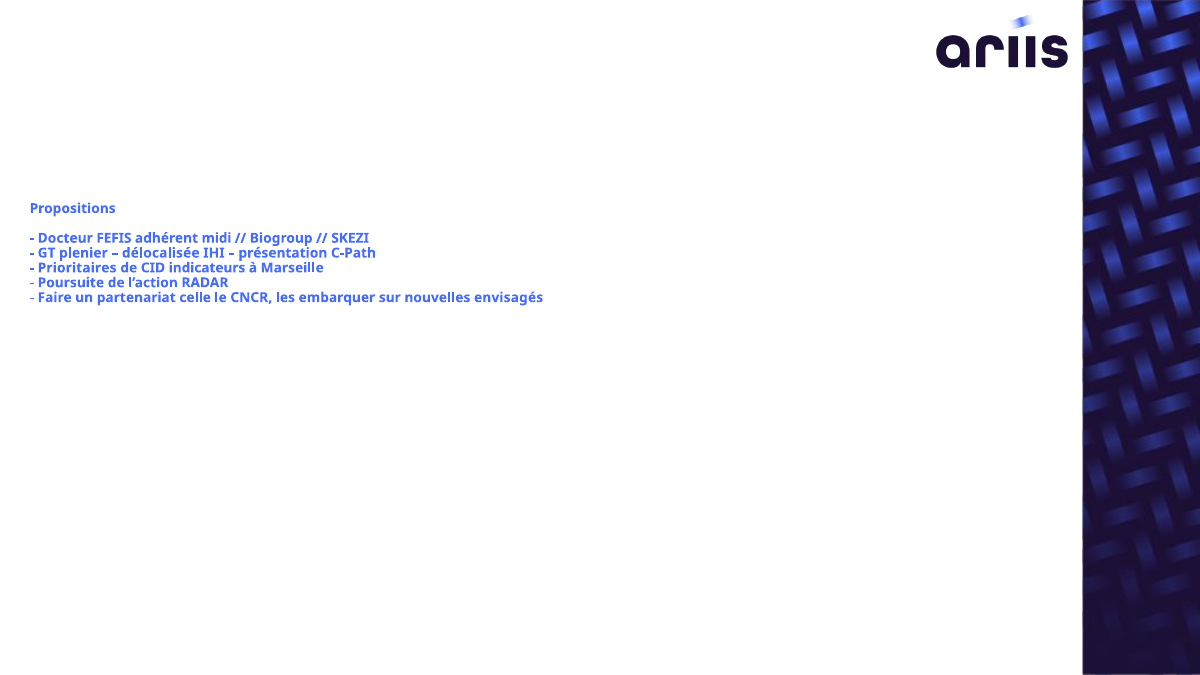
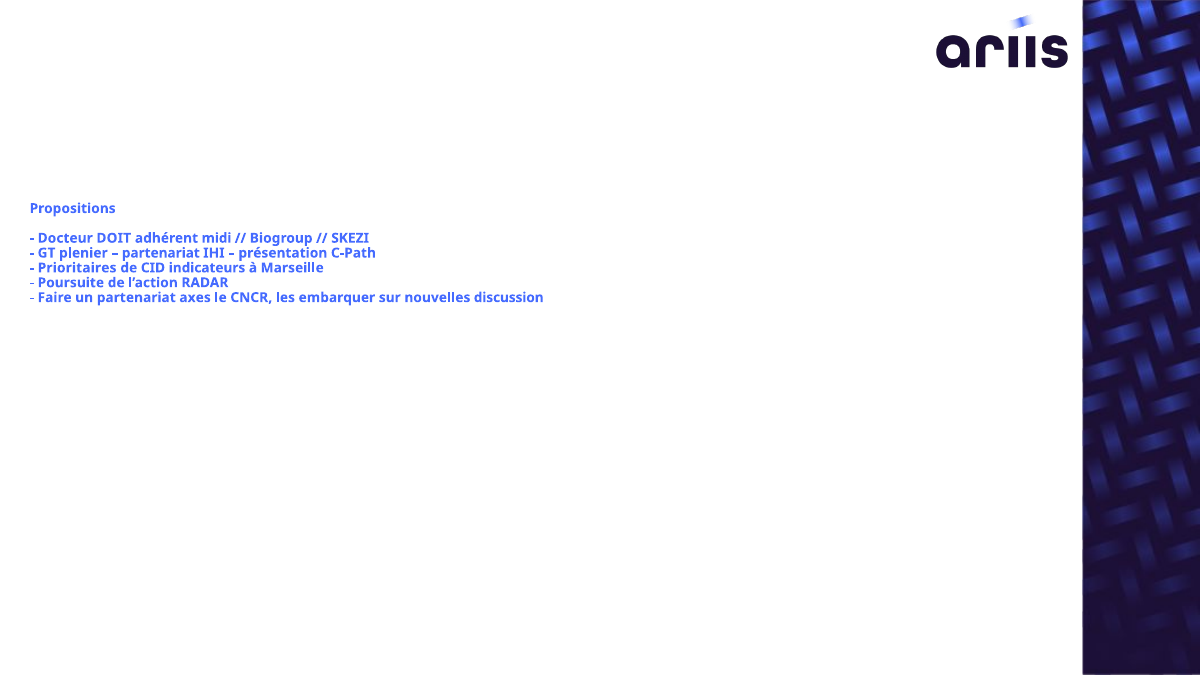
FEFIS: FEFIS -> DOIT
délocalisée at (161, 253): délocalisée -> partenariat
celle: celle -> axes
envisagés: envisagés -> discussion
